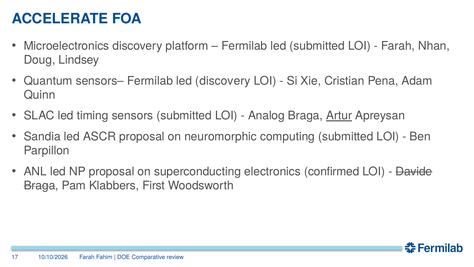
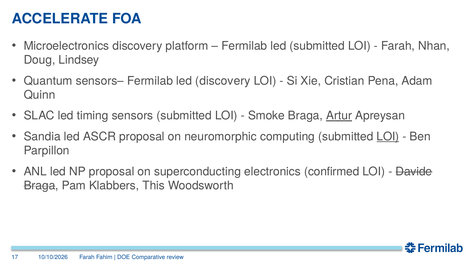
Analog: Analog -> Smoke
LOI at (388, 136) underline: none -> present
First: First -> This
